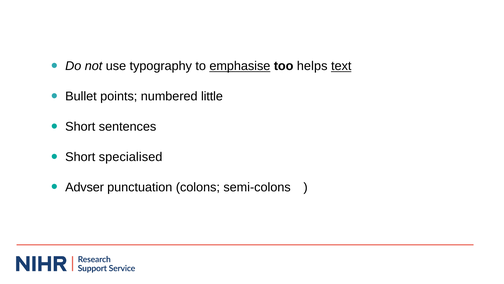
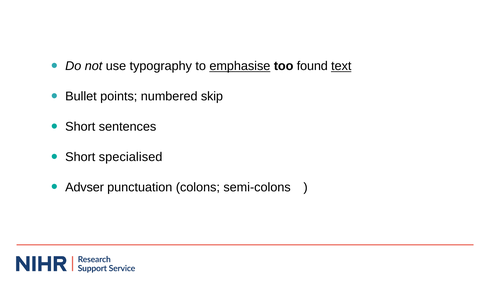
helps: helps -> found
little: little -> skip
